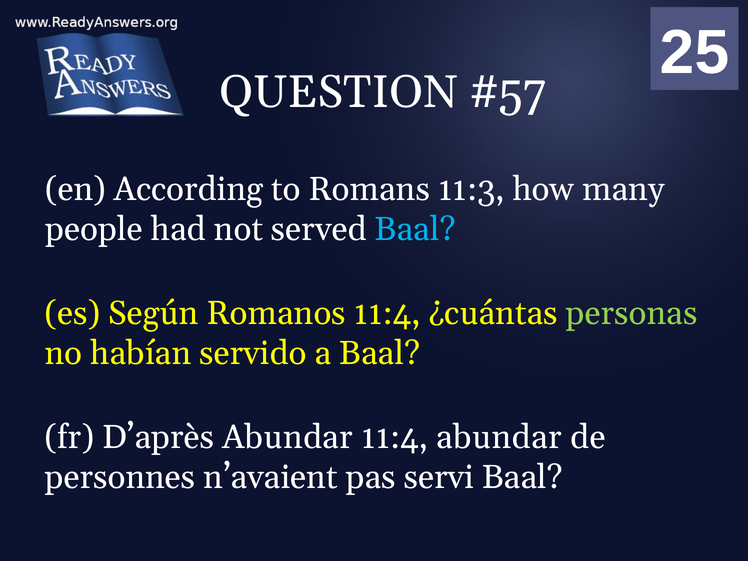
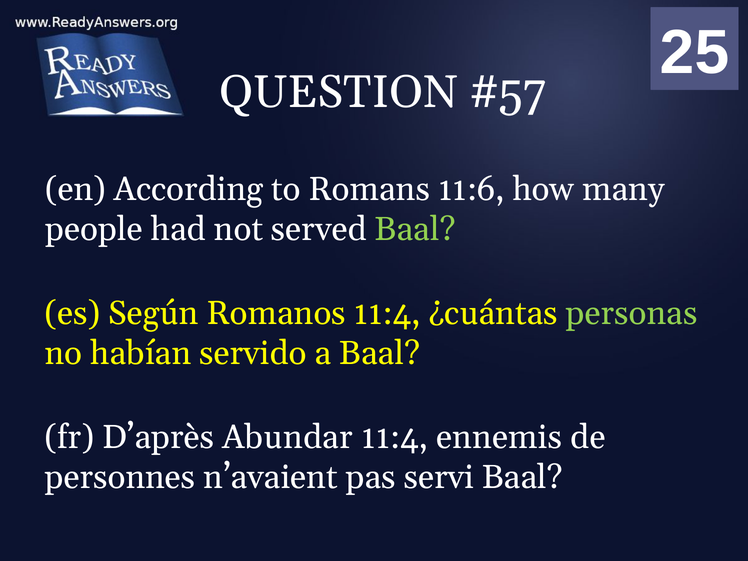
11:3: 11:3 -> 11:6
Baal at (415, 229) colour: light blue -> light green
11:4 abundar: abundar -> ennemis
